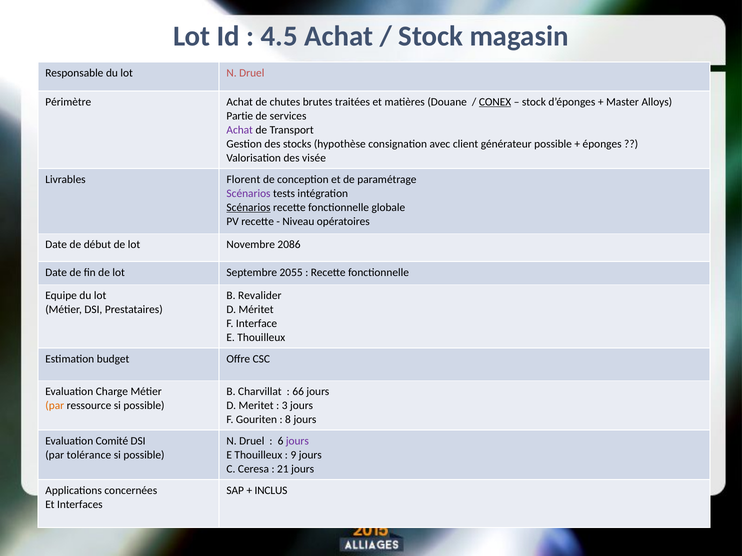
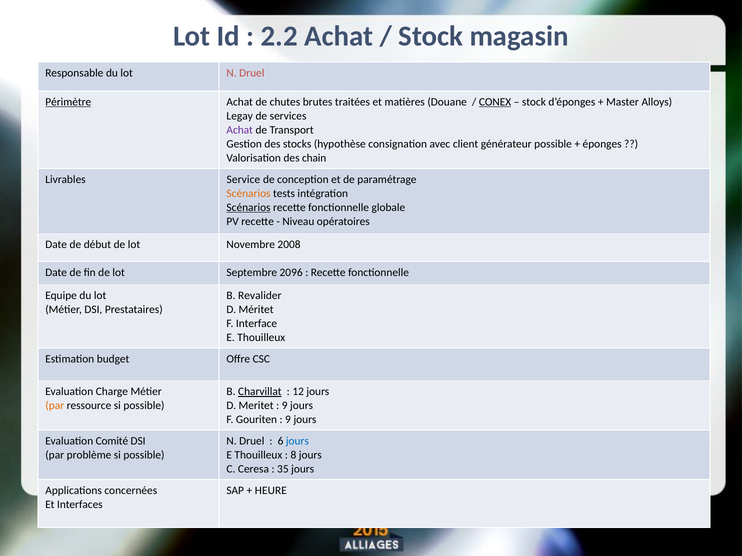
4.5: 4.5 -> 2.2
Périmètre underline: none -> present
Partie: Partie -> Legay
visée: visée -> chain
Florent: Florent -> Service
Scénarios at (249, 194) colour: purple -> orange
2086: 2086 -> 2008
2055: 2055 -> 2096
Charvillat underline: none -> present
66: 66 -> 12
3 at (285, 406): 3 -> 9
8 at (288, 420): 8 -> 9
jours at (297, 441) colour: purple -> blue
tolérance: tolérance -> problème
9: 9 -> 8
21: 21 -> 35
INCLUS: INCLUS -> HEURE
